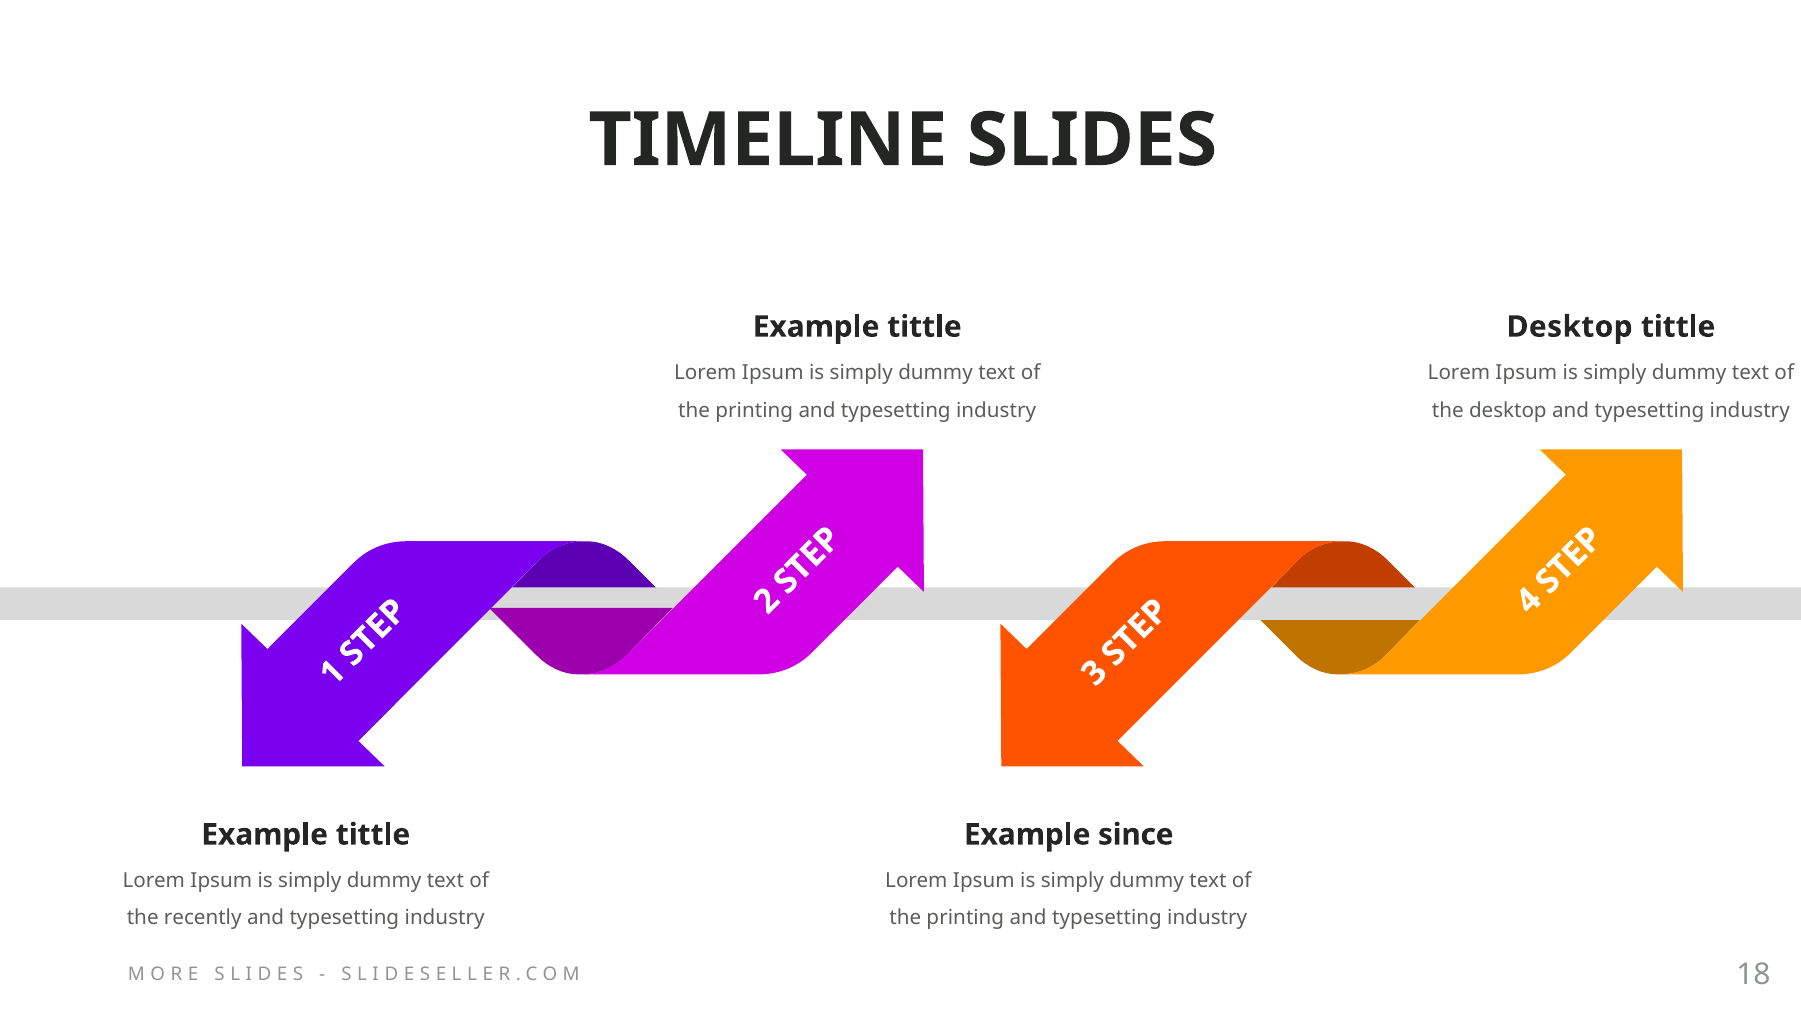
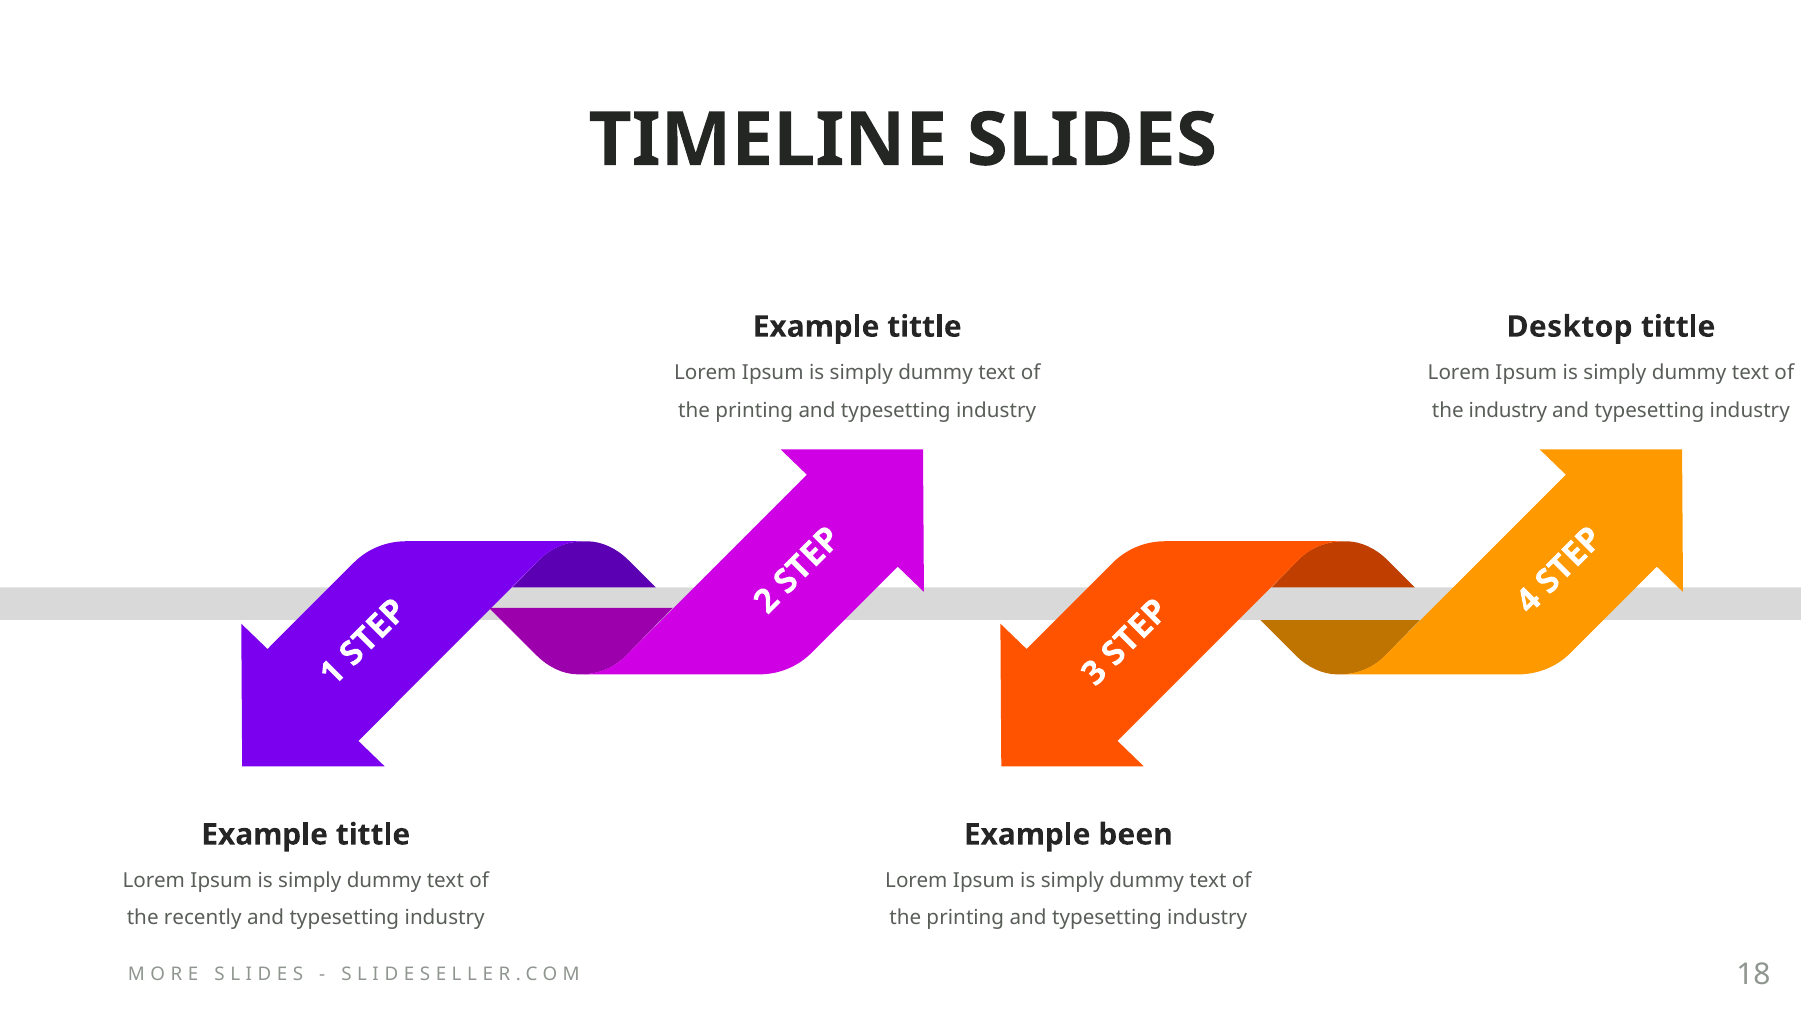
the desktop: desktop -> industry
since: since -> been
